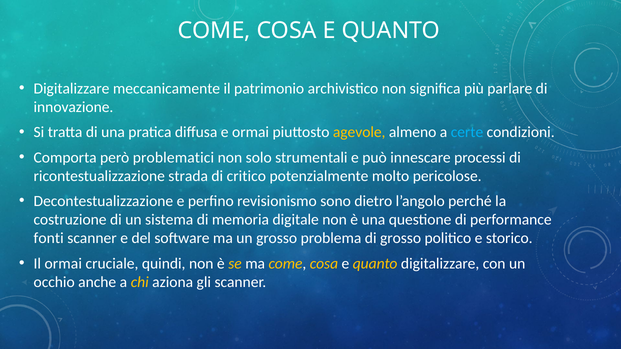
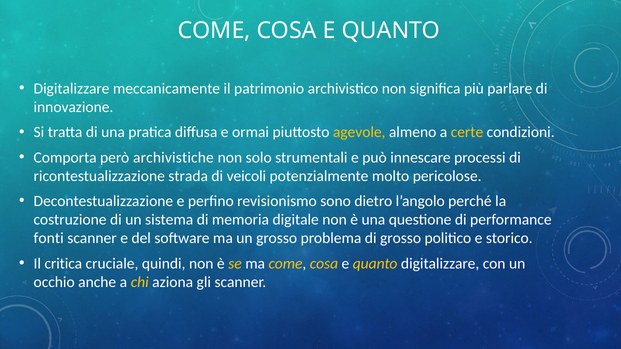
certe colour: light blue -> yellow
problematici: problematici -> archivistiche
critico: critico -> veicoli
Il ormai: ormai -> critica
